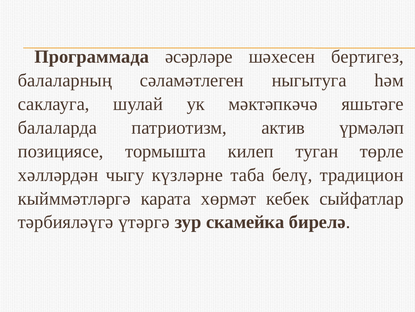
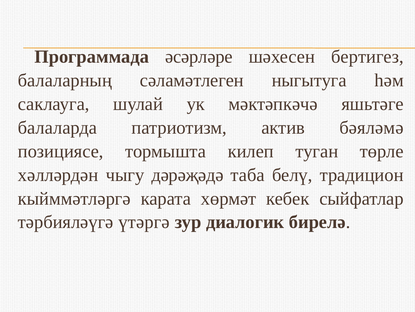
үрмәләп: үрмәләп -> бәяләмә
күзләрне: күзләрне -> дәрәҗәдә
скамейка: скамейка -> диалогик
